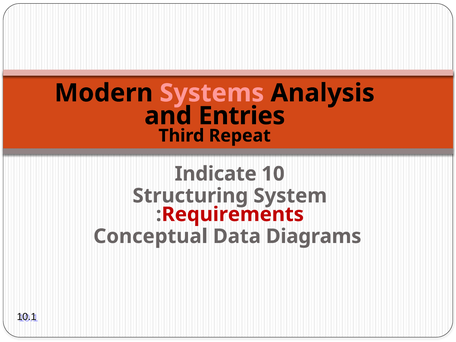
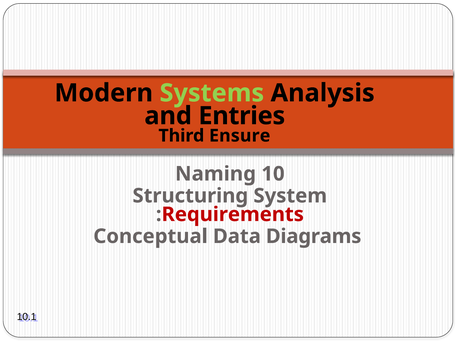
Systems colour: pink -> light green
Repeat: Repeat -> Ensure
Indicate: Indicate -> Naming
